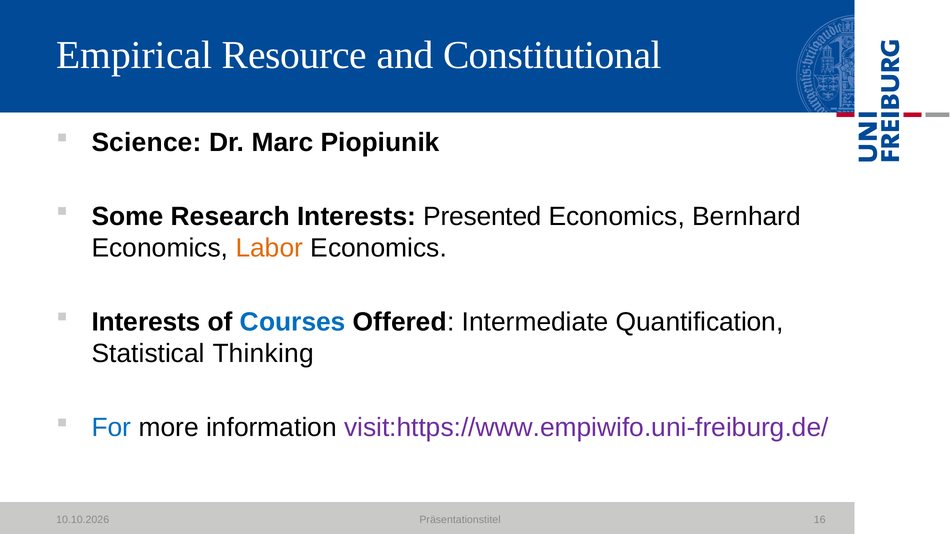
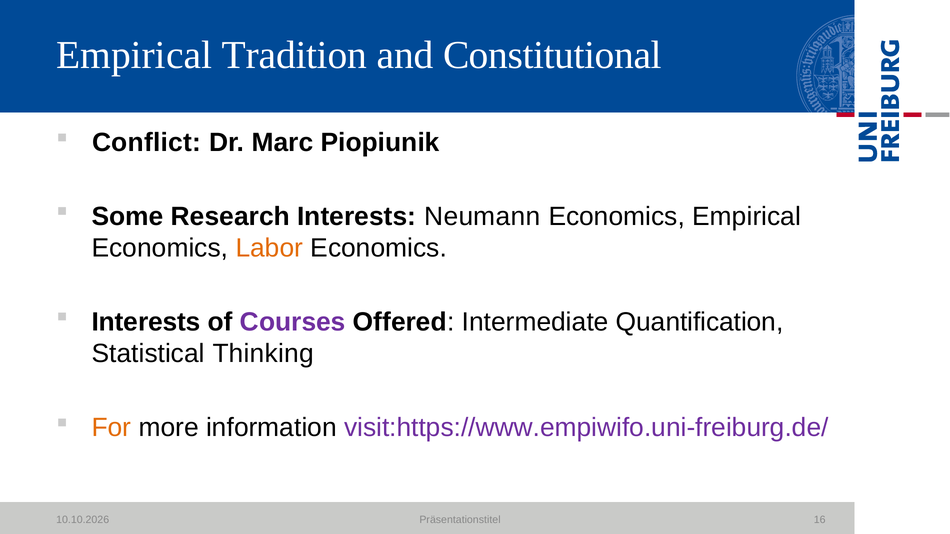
Resource: Resource -> Tradition
Science: Science -> Conflict
Presented: Presented -> Neumann
Economics Bernhard: Bernhard -> Empirical
Courses colour: blue -> purple
For colour: blue -> orange
